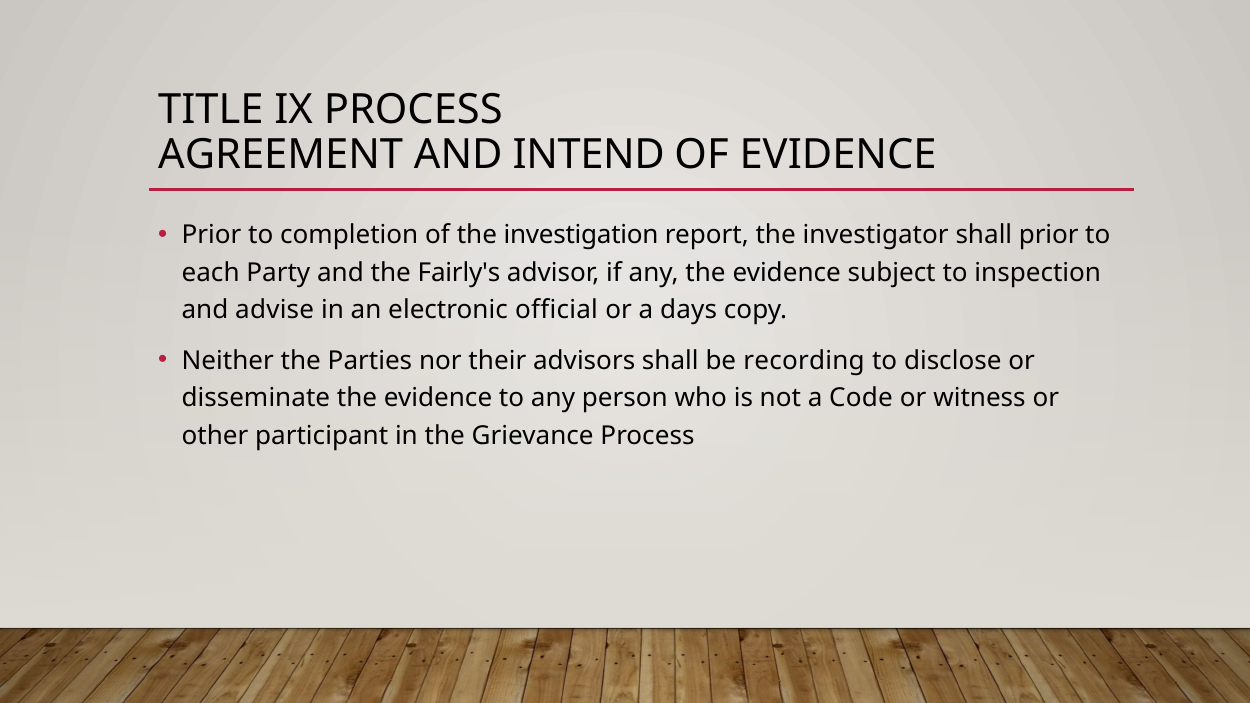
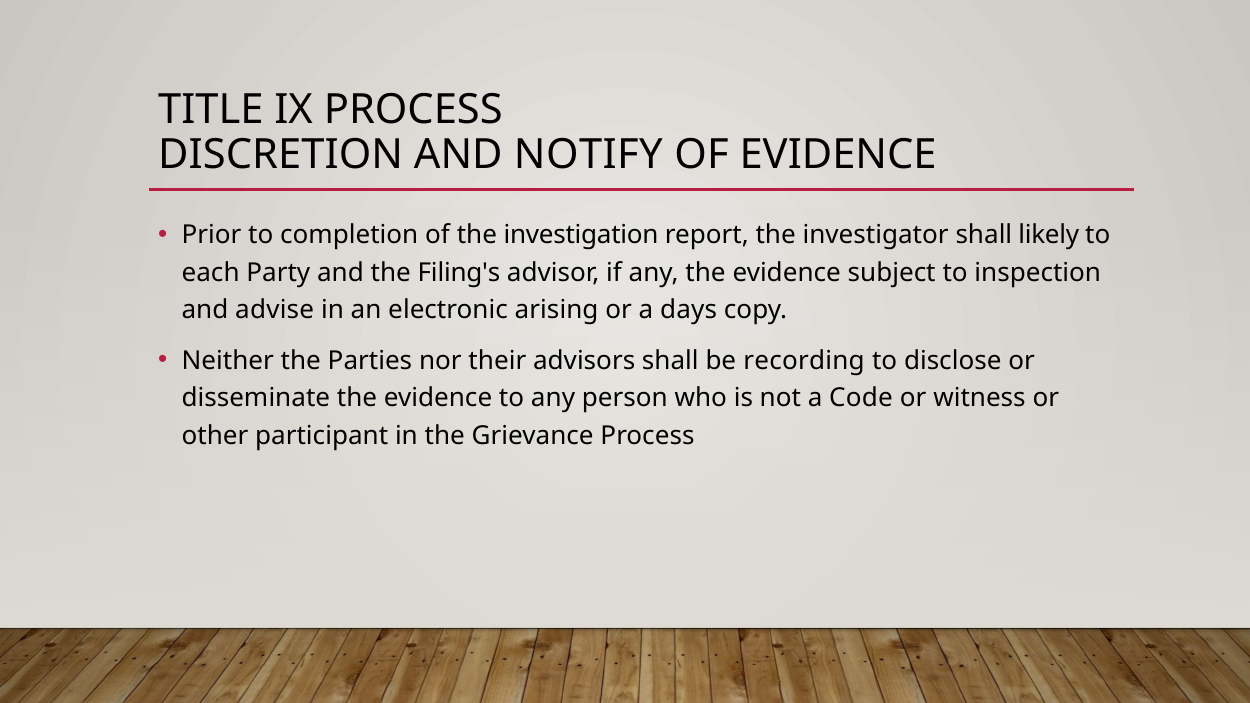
AGREEMENT: AGREEMENT -> DISCRETION
INTEND: INTEND -> NOTIFY
shall prior: prior -> likely
Fairly's: Fairly's -> Filing's
official: official -> arising
